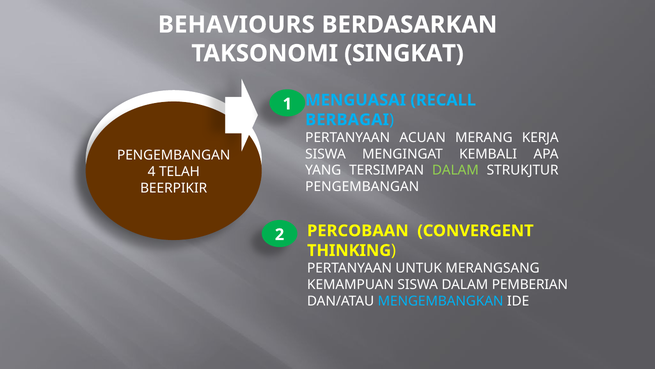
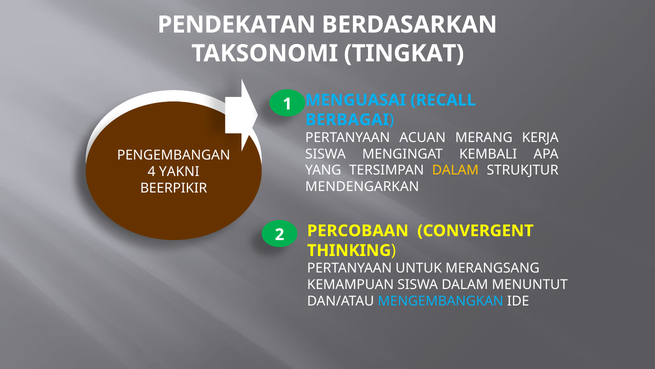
BEHAVIOURS: BEHAVIOURS -> PENDEKATAN
SINGKAT: SINGKAT -> TINGKAT
DALAM at (455, 170) colour: light green -> yellow
TELAH: TELAH -> YAKNI
PENGEMBANGAN at (362, 187): PENGEMBANGAN -> MENDENGARKAN
PEMBERIAN: PEMBERIAN -> MENUNTUT
